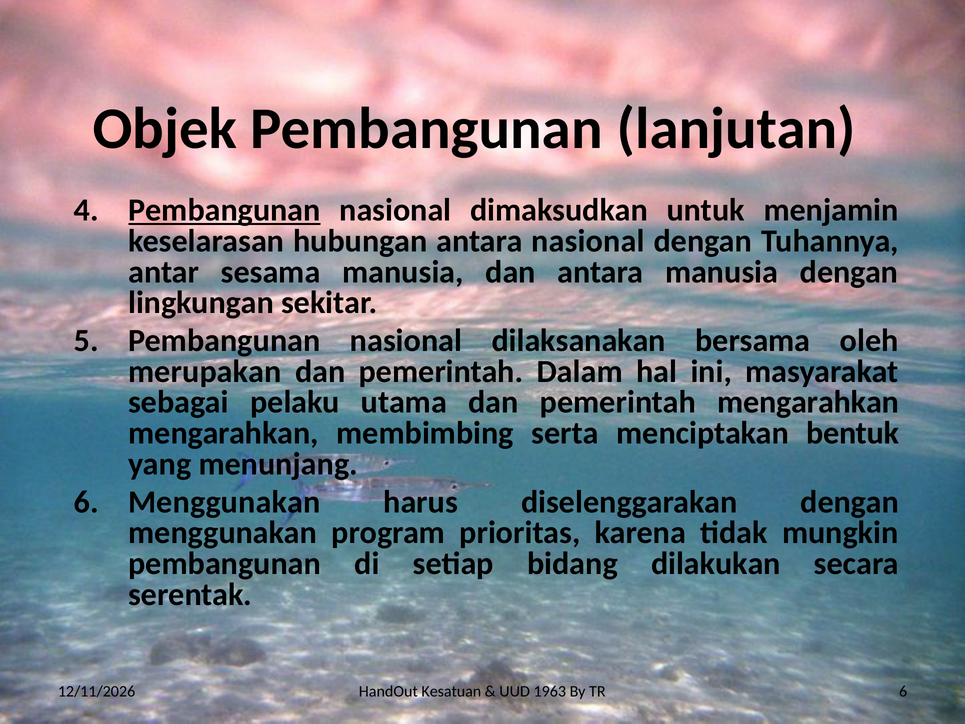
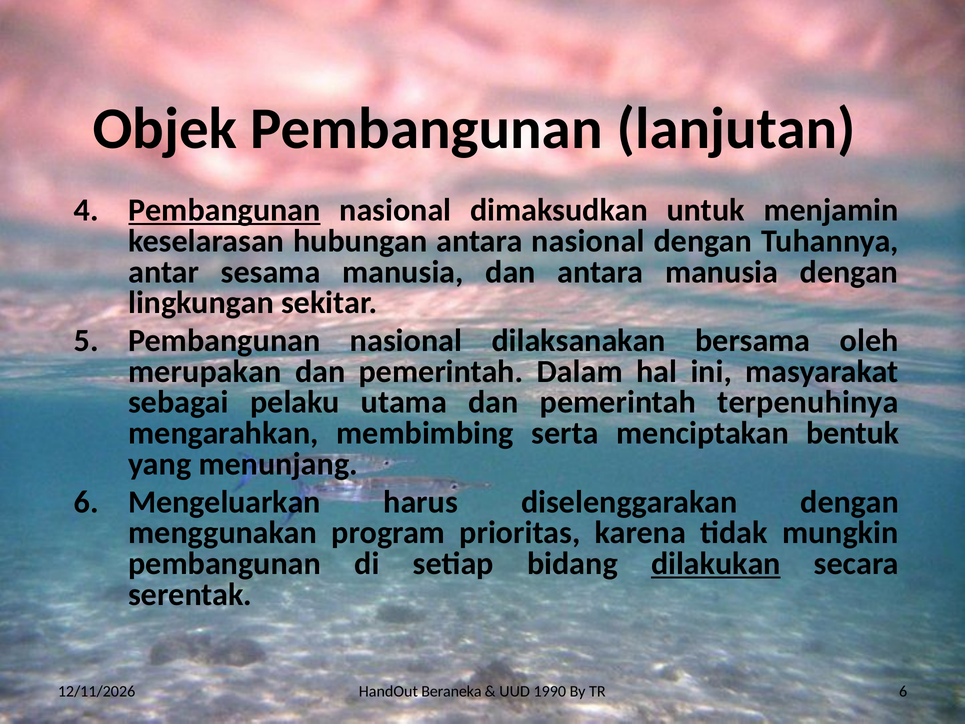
pemerintah mengarahkan: mengarahkan -> terpenuhinya
6 Menggunakan: Menggunakan -> Mengeluarkan
dilakukan underline: none -> present
Kesatuan: Kesatuan -> Beraneka
1963: 1963 -> 1990
